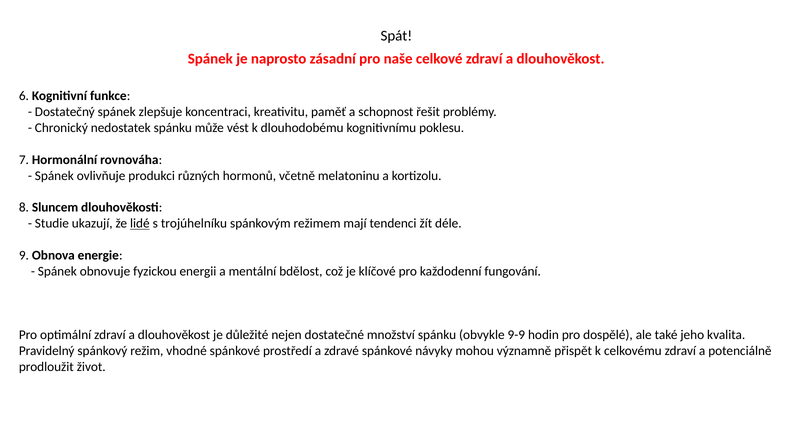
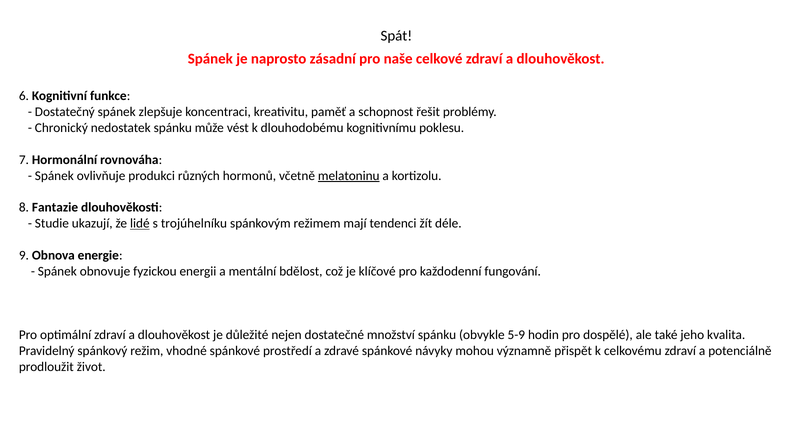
melatoninu underline: none -> present
Sluncem: Sluncem -> Fantazie
9-9: 9-9 -> 5-9
